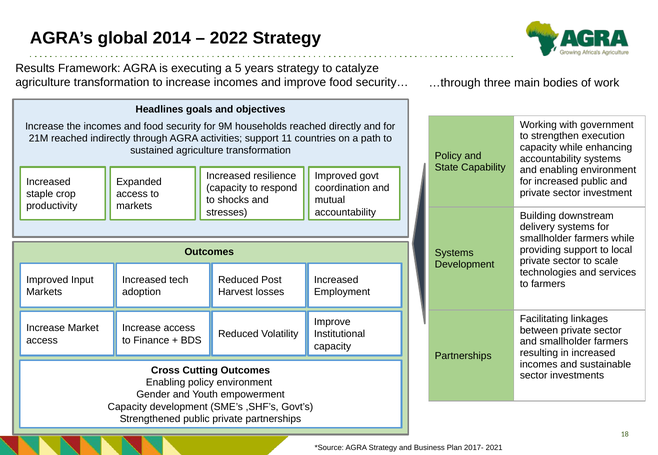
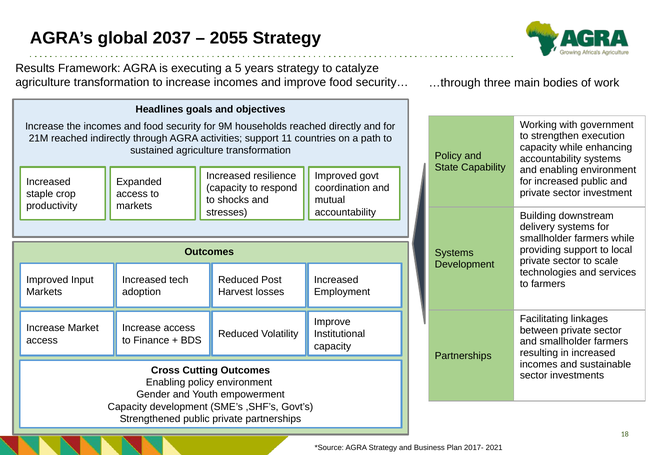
2014: 2014 -> 2037
2022: 2022 -> 2055
